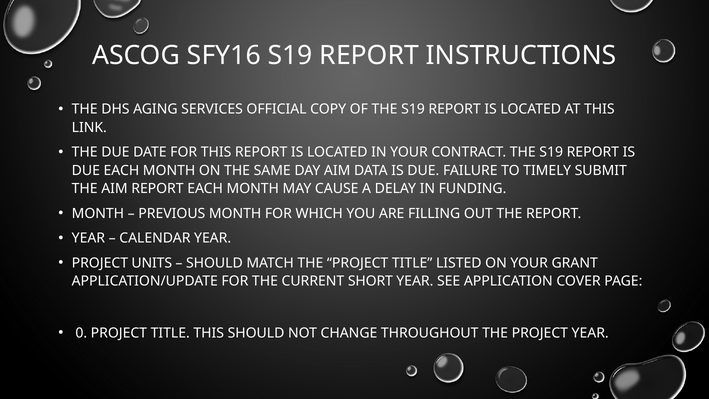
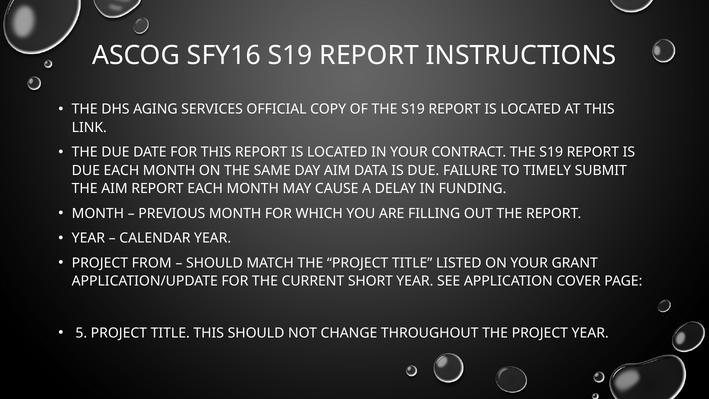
UNITS: UNITS -> FROM
0: 0 -> 5
